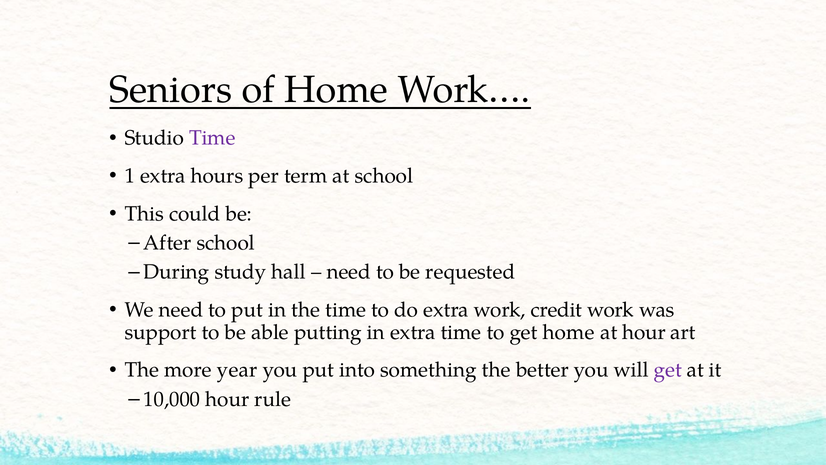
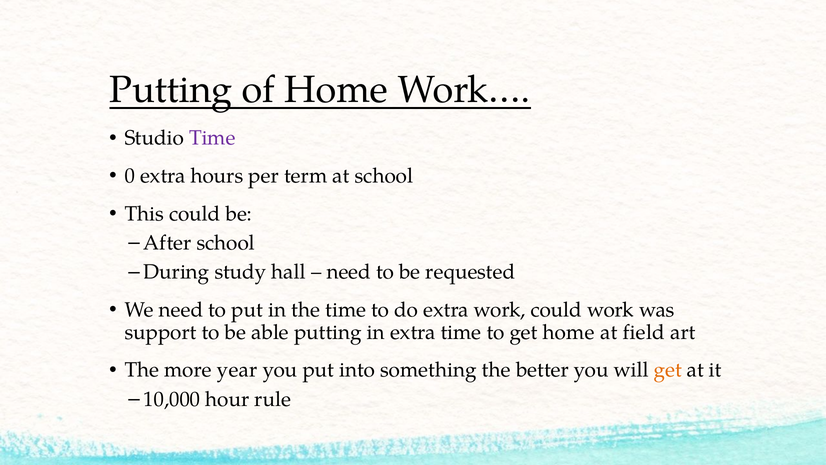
Seniors at (171, 90): Seniors -> Putting
1: 1 -> 0
work credit: credit -> could
at hour: hour -> field
get at (668, 370) colour: purple -> orange
